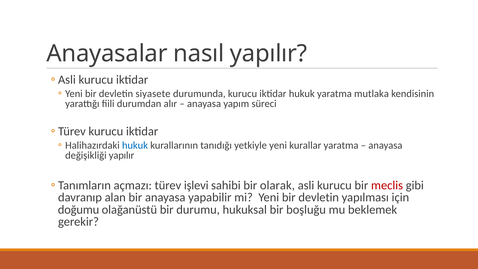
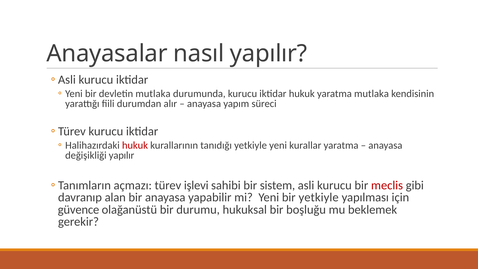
devletin siyasete: siyasete -> mutlaka
hukuk at (135, 145) colour: blue -> red
olarak: olarak -> sistem
mi Yeni bir devletin: devletin -> yetkiyle
doğumu: doğumu -> güvence
